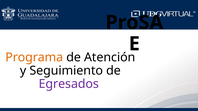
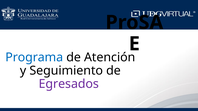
Programa colour: orange -> blue
